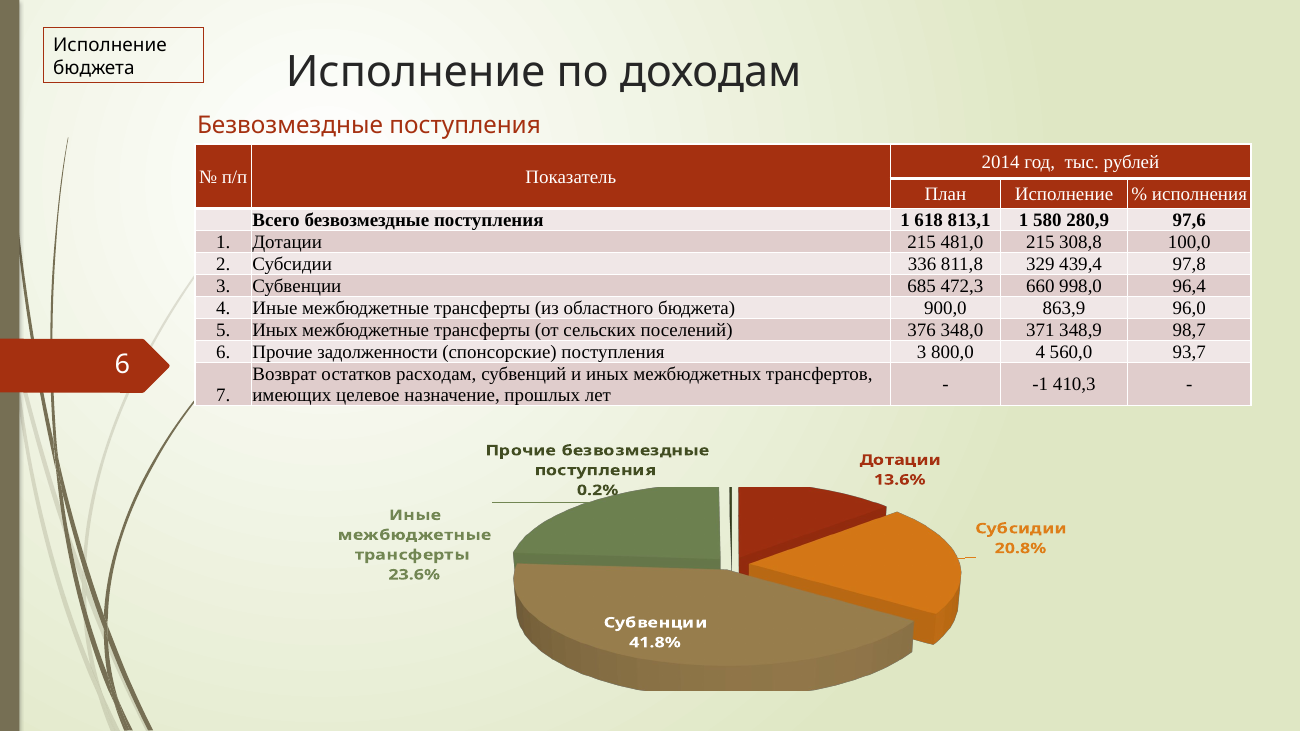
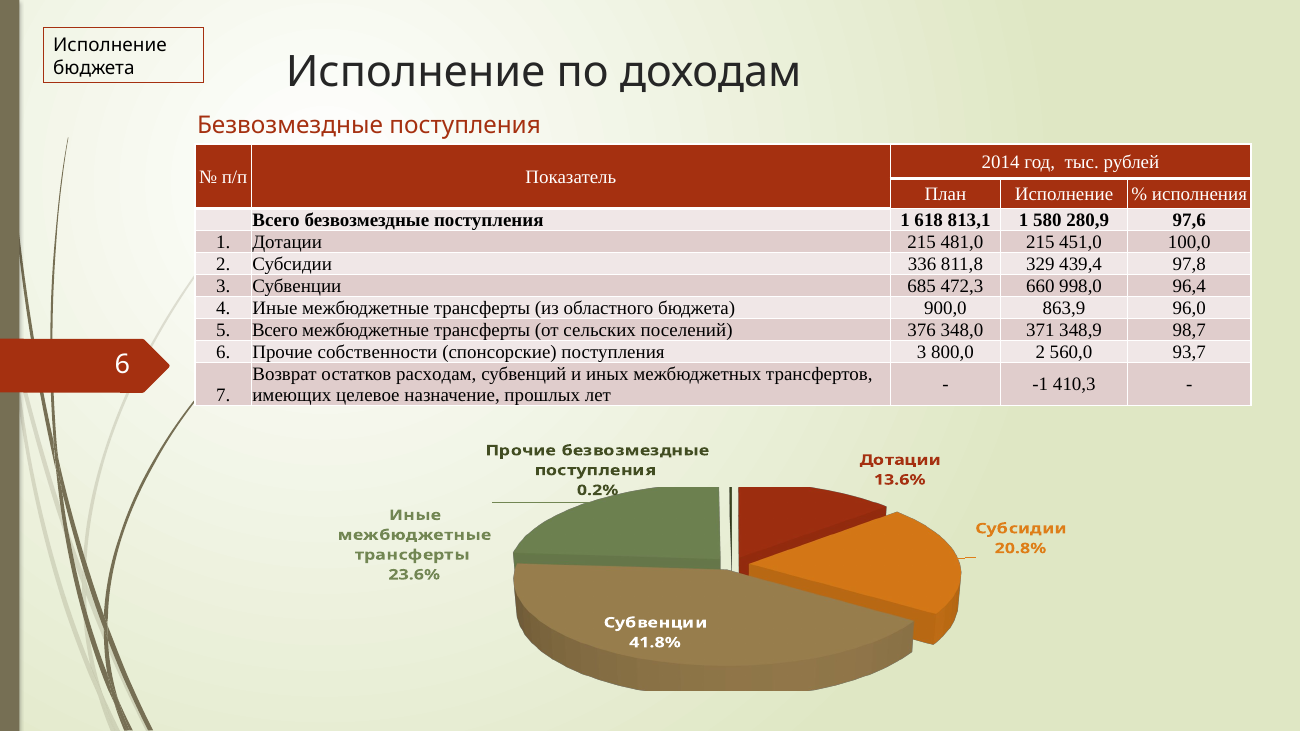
308,8: 308,8 -> 451,0
5 Иных: Иных -> Всего
задолженности: задолженности -> собственности
800,0 4: 4 -> 2
